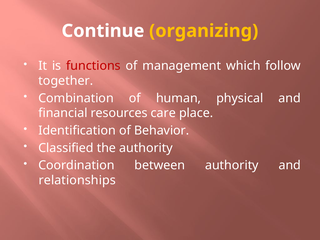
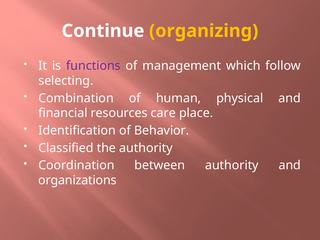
functions colour: red -> purple
together: together -> selecting
relationships: relationships -> organizations
